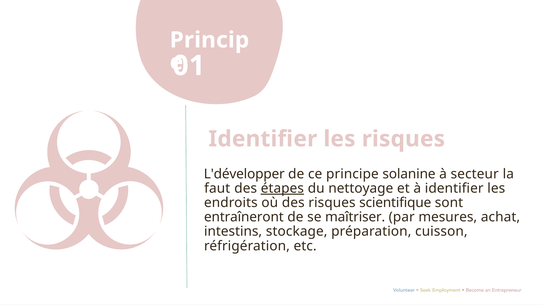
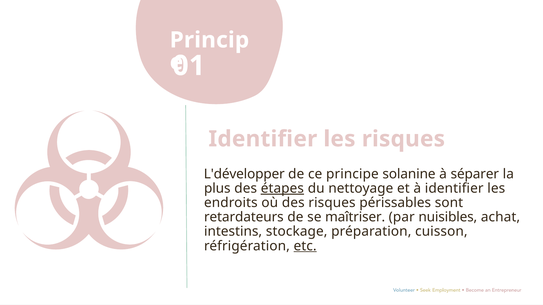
secteur: secteur -> séparer
faut: faut -> plus
scientifique: scientifique -> périssables
entraîneront: entraîneront -> retardateurs
mesures: mesures -> nuisibles
etc underline: none -> present
